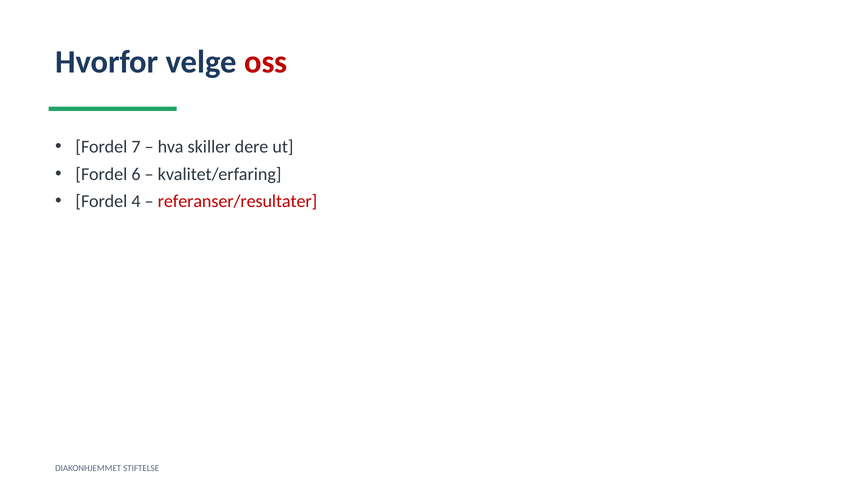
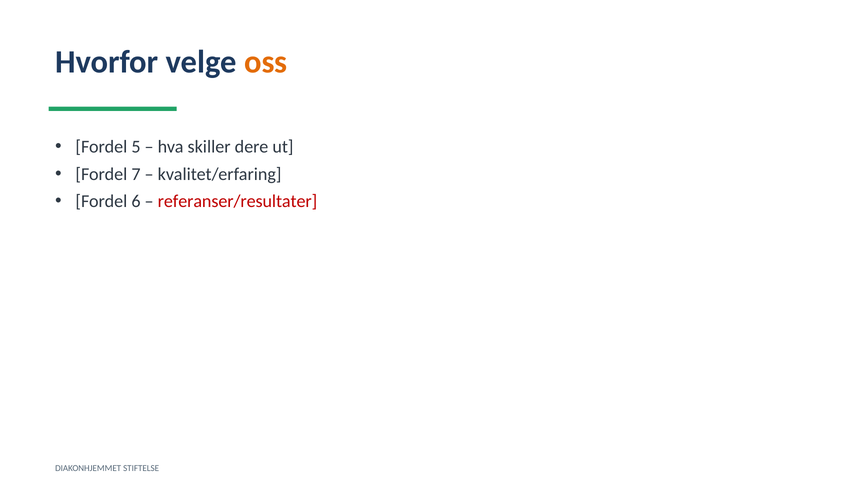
oss colour: red -> orange
7: 7 -> 5
6: 6 -> 7
4: 4 -> 6
